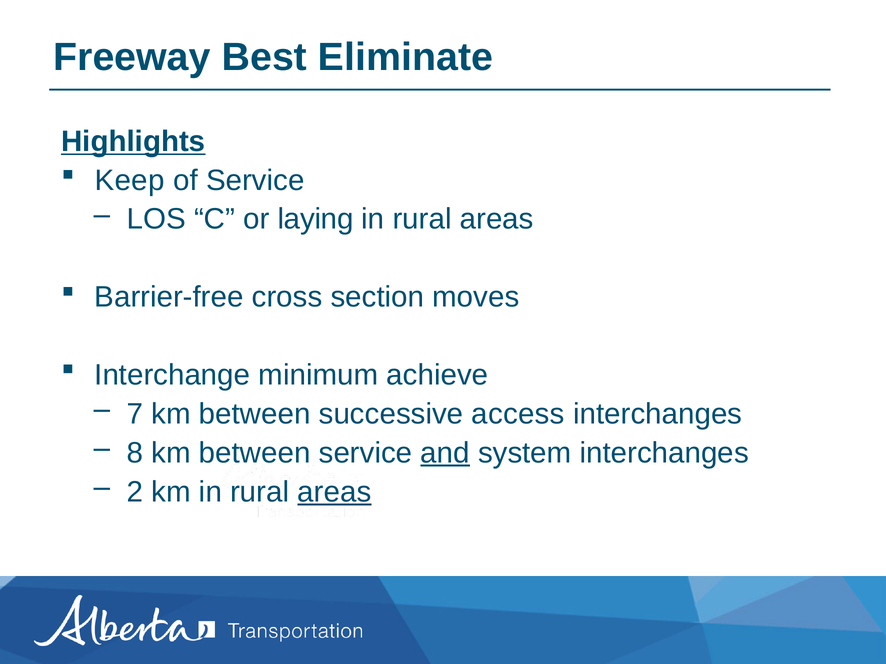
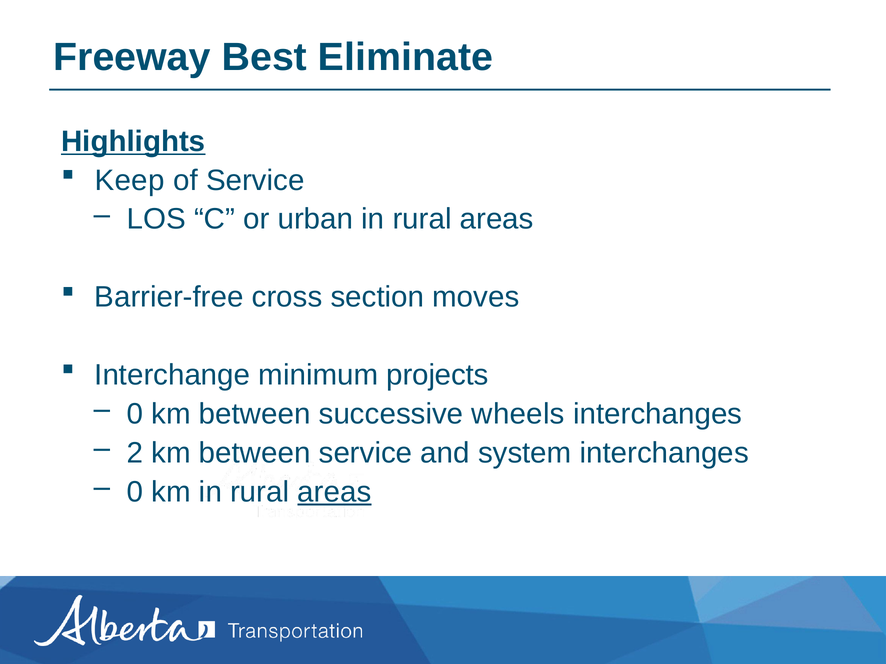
laying: laying -> urban
achieve: achieve -> projects
7 at (135, 414): 7 -> 0
access: access -> wheels
8: 8 -> 2
and underline: present -> none
2 at (135, 492): 2 -> 0
